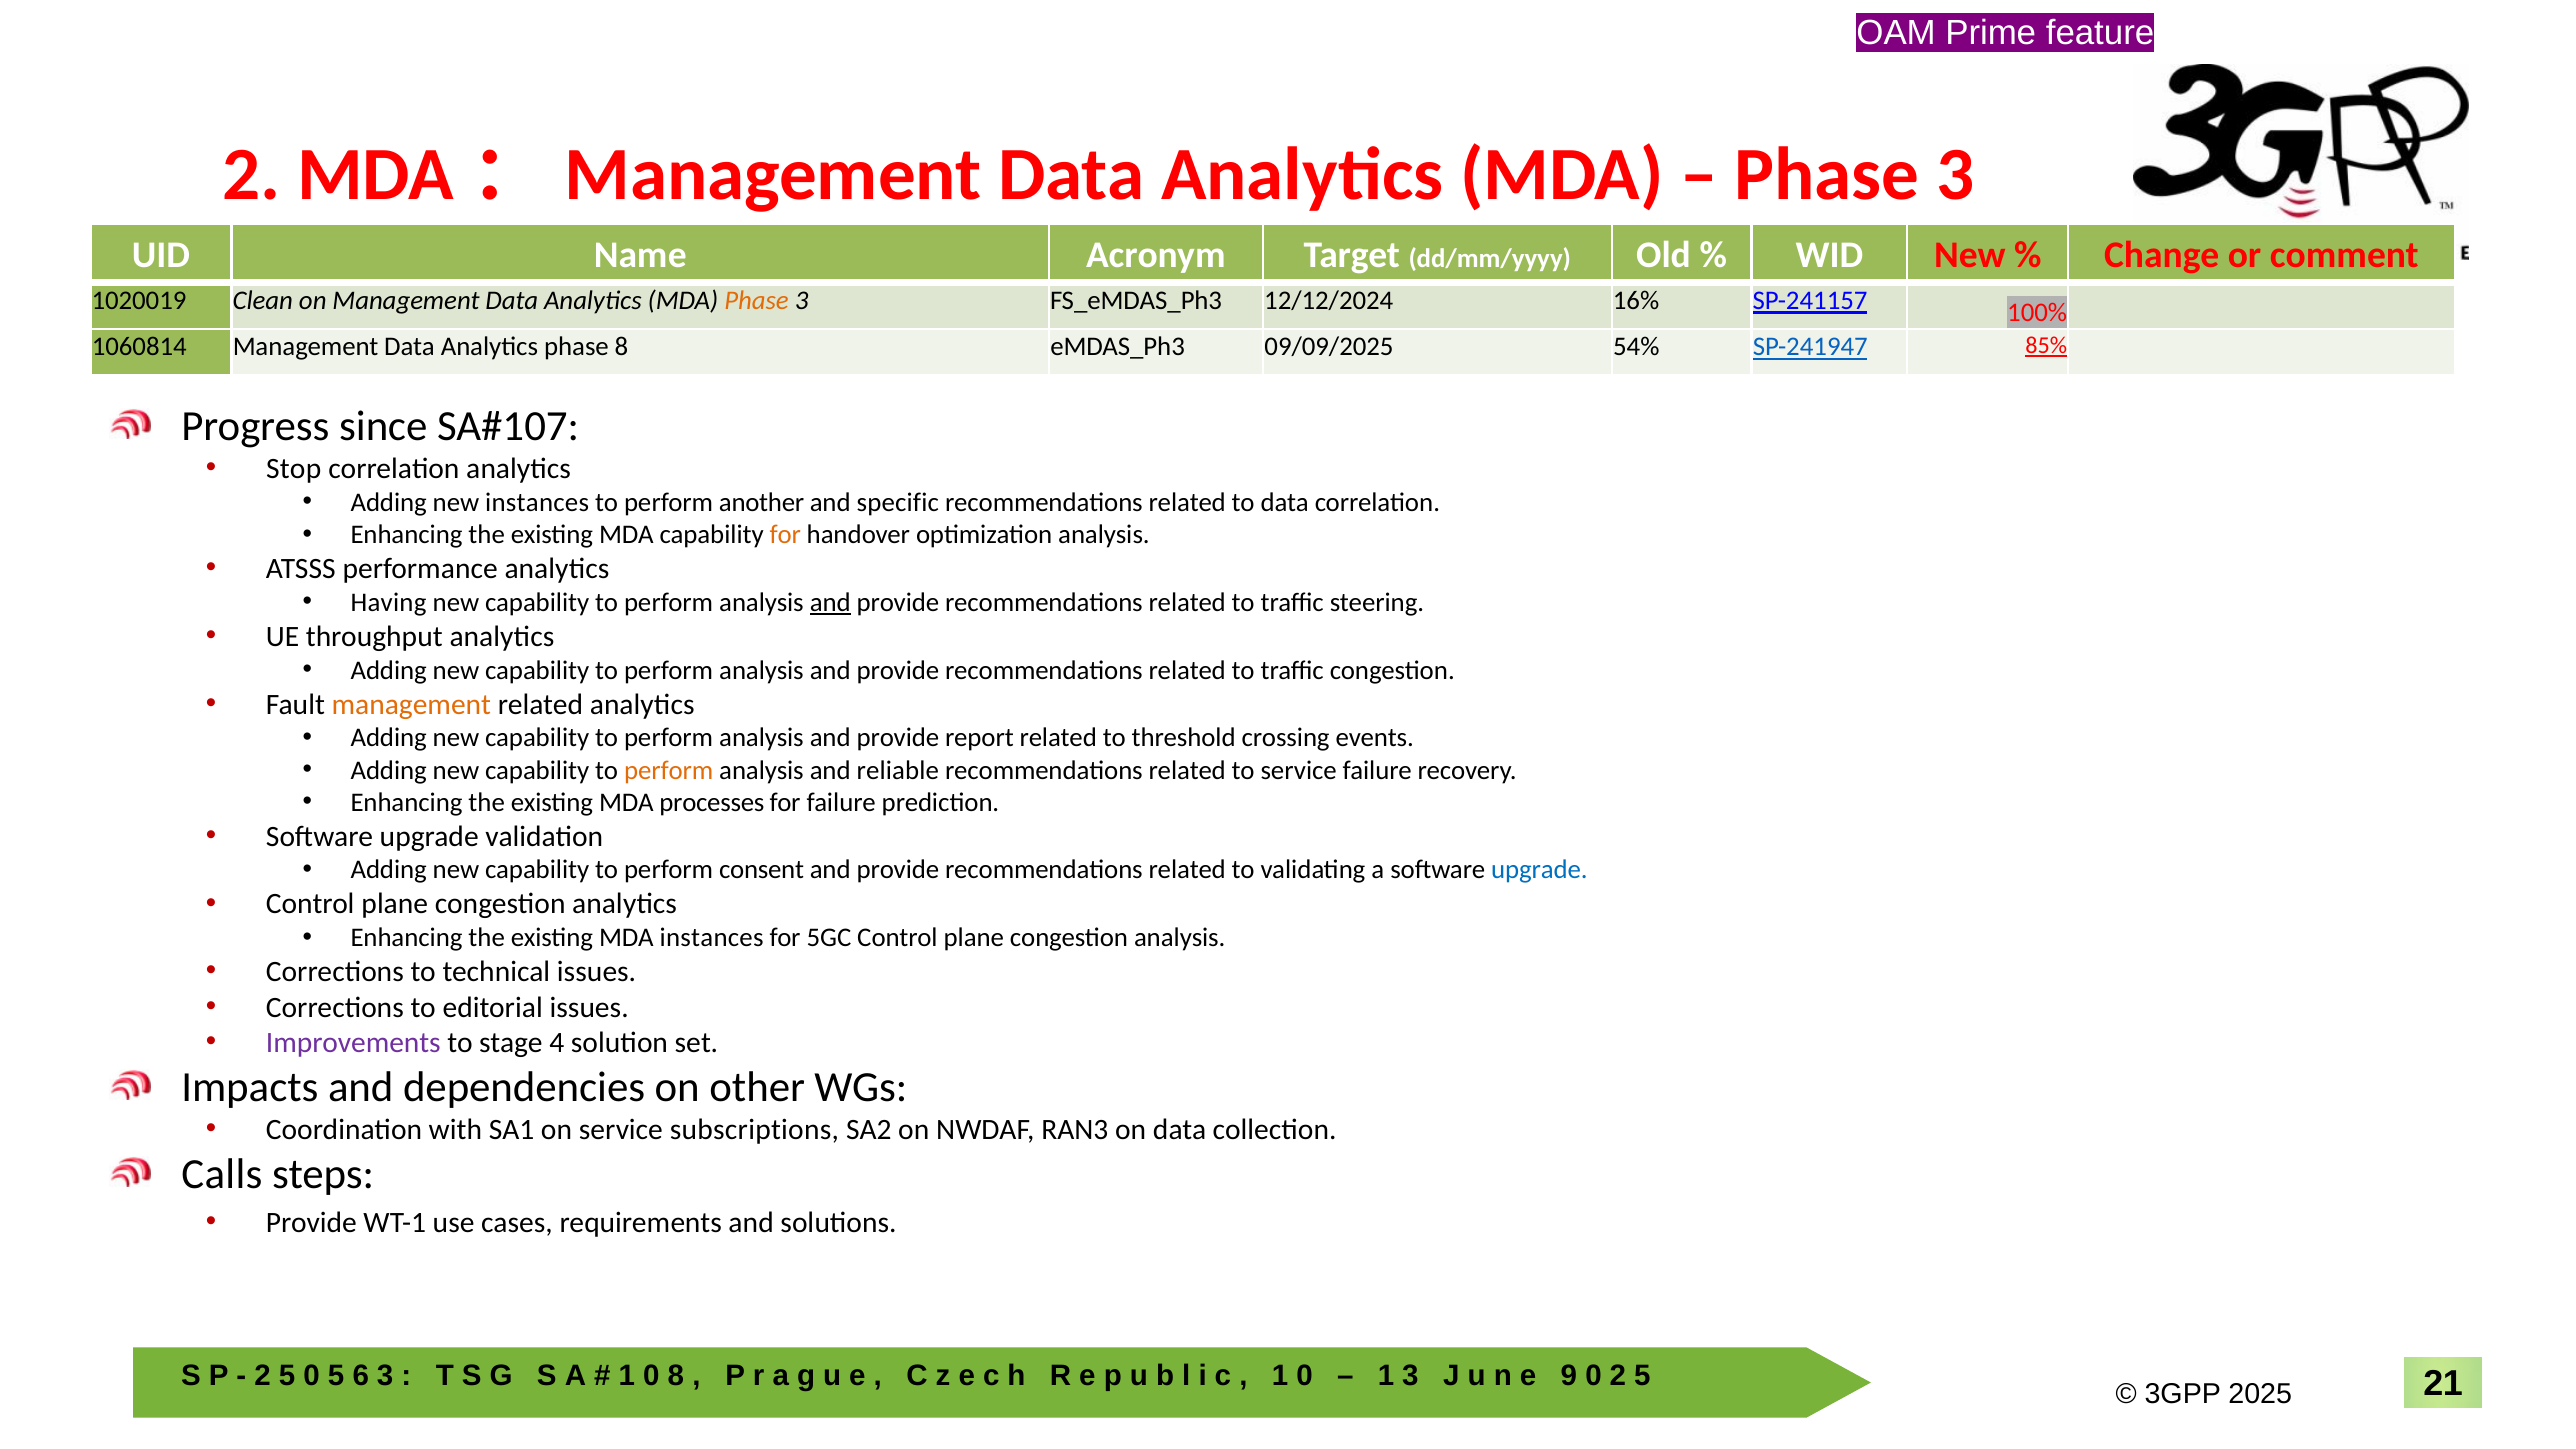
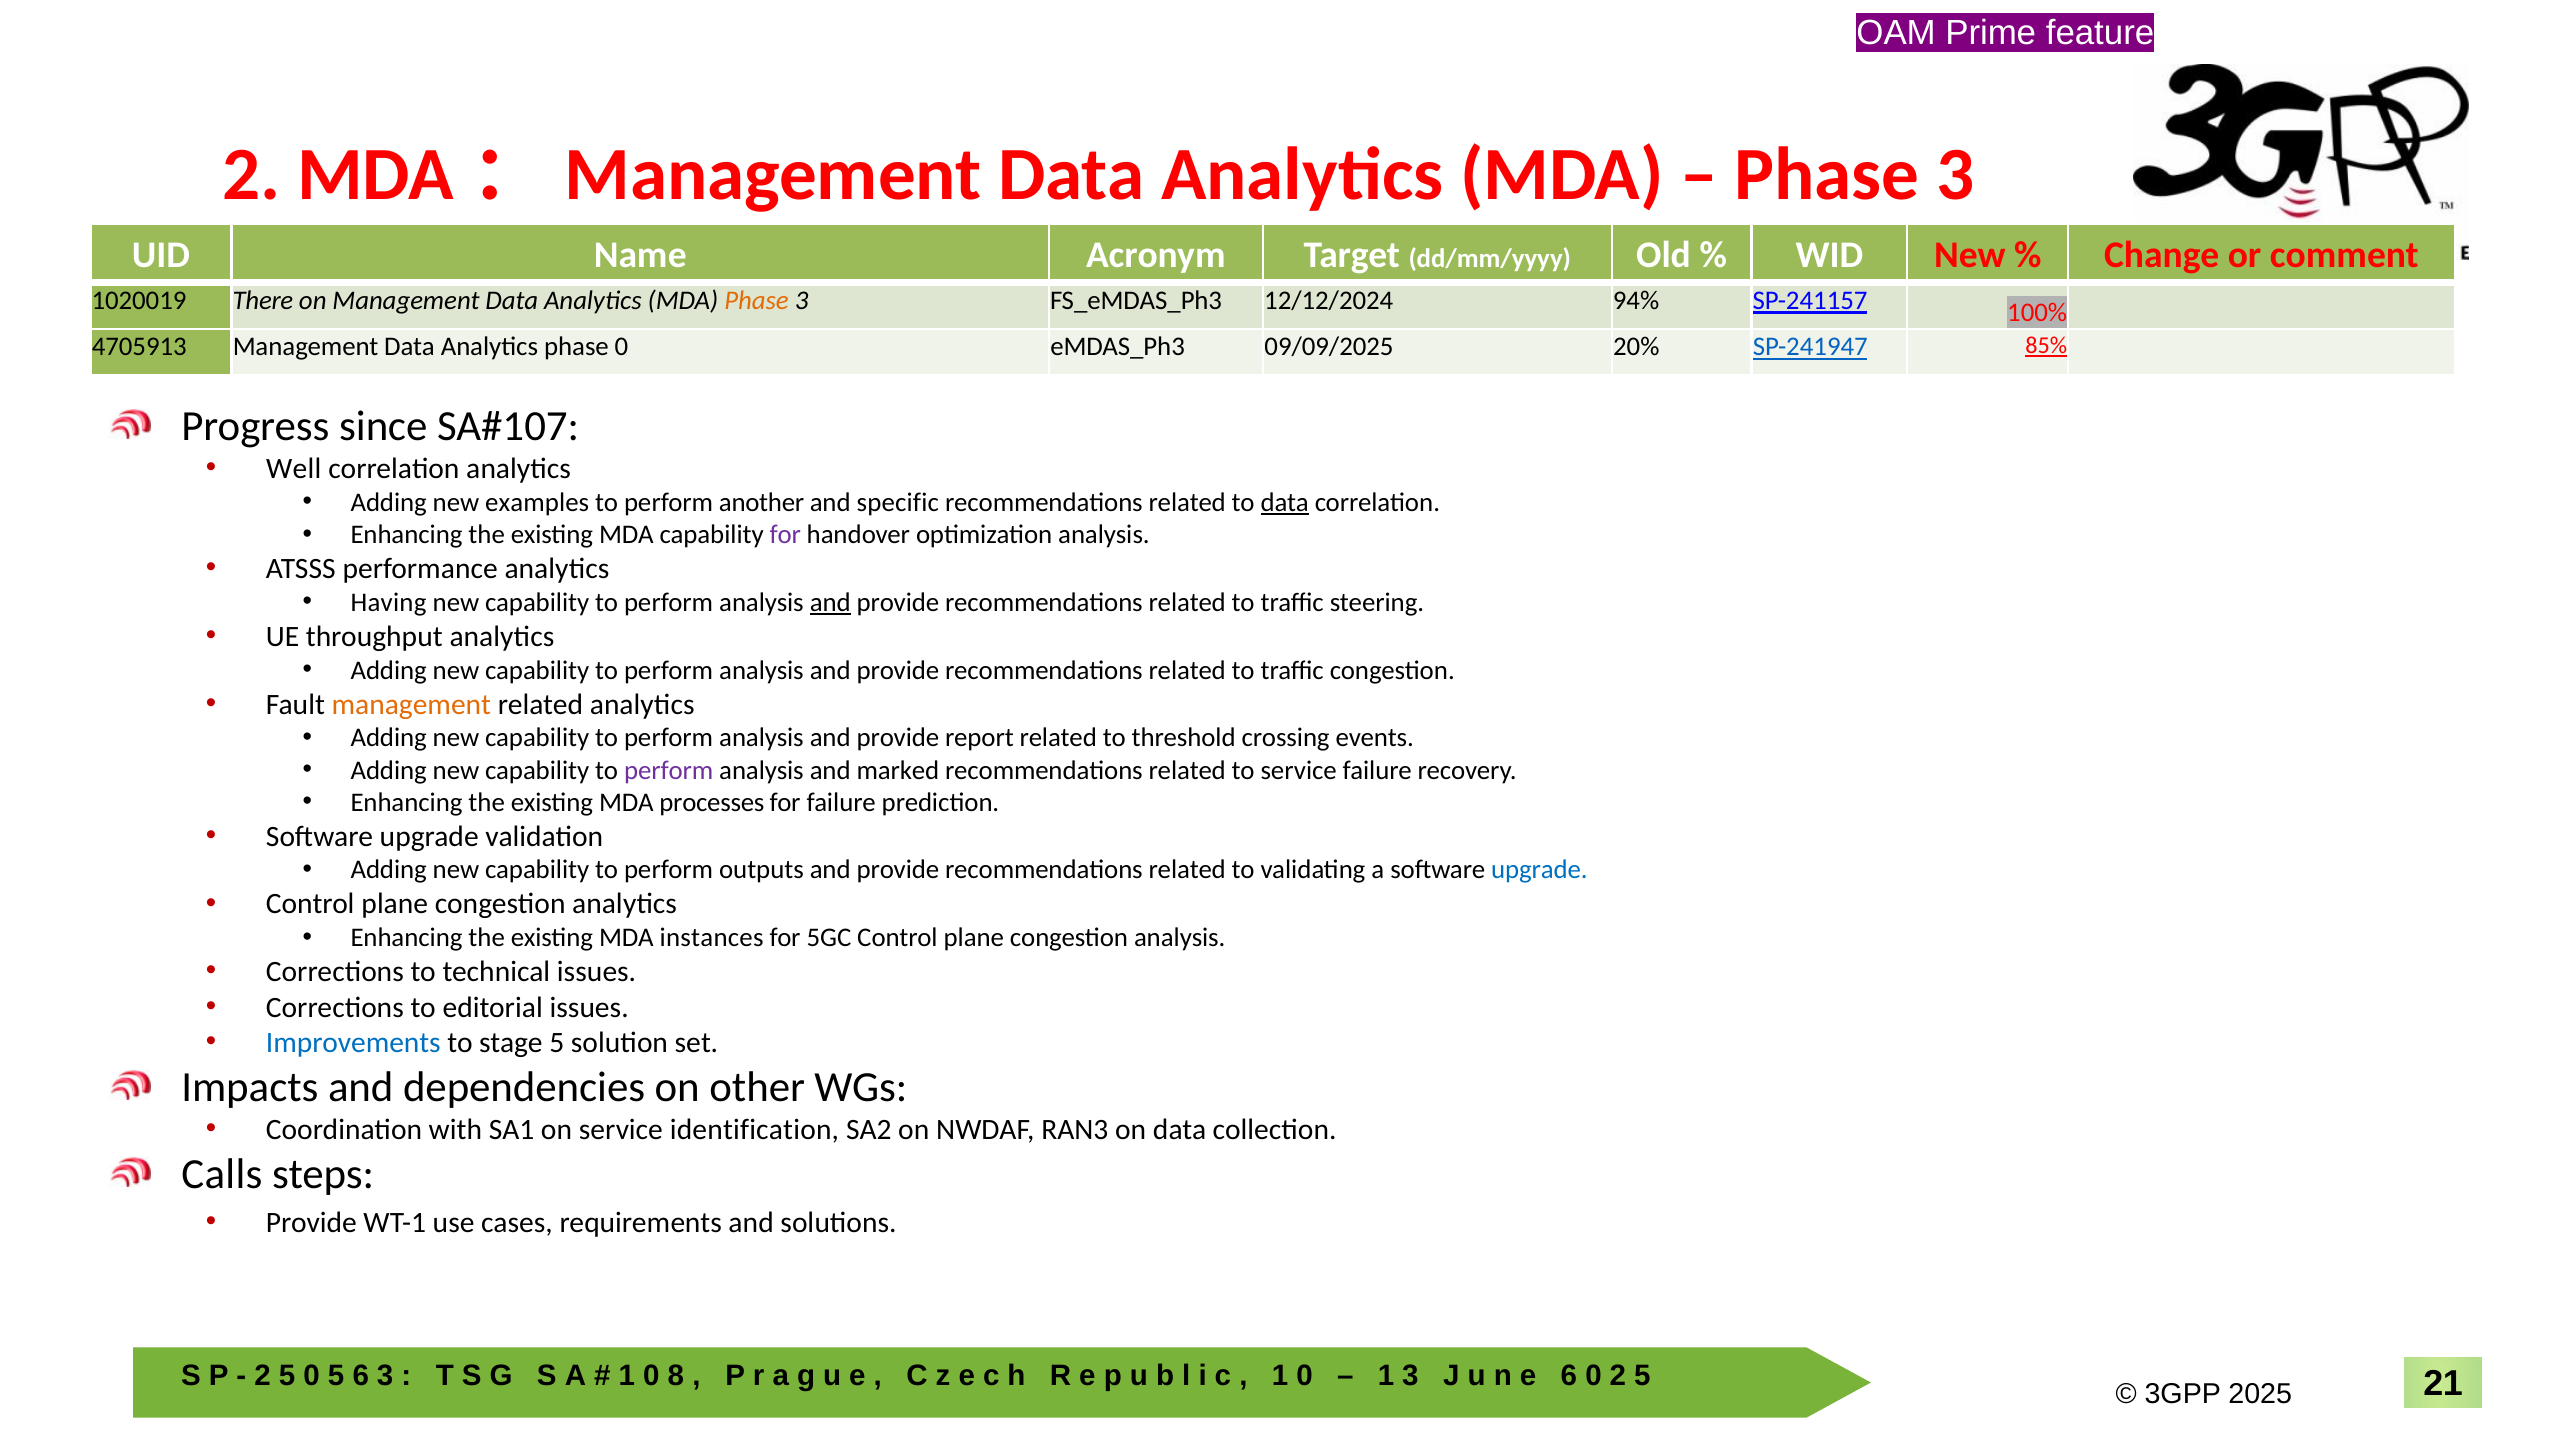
Clean: Clean -> There
16%: 16% -> 94%
1060814: 1060814 -> 4705913
phase 8: 8 -> 0
54%: 54% -> 20%
Stop: Stop -> Well
new instances: instances -> examples
data at (1285, 503) underline: none -> present
for at (785, 535) colour: orange -> purple
perform at (669, 770) colour: orange -> purple
reliable: reliable -> marked
consent: consent -> outputs
Improvements colour: purple -> blue
stage 4: 4 -> 5
subscriptions: subscriptions -> identification
9 at (1569, 1376): 9 -> 6
